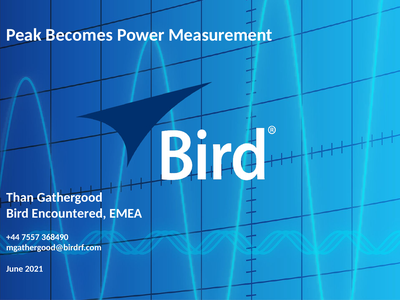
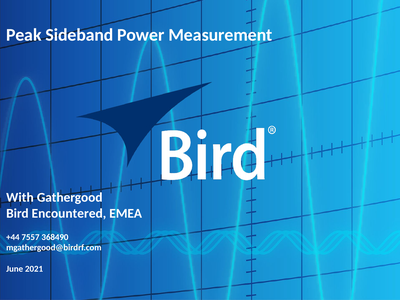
Becomes: Becomes -> Sideband
Than: Than -> With
